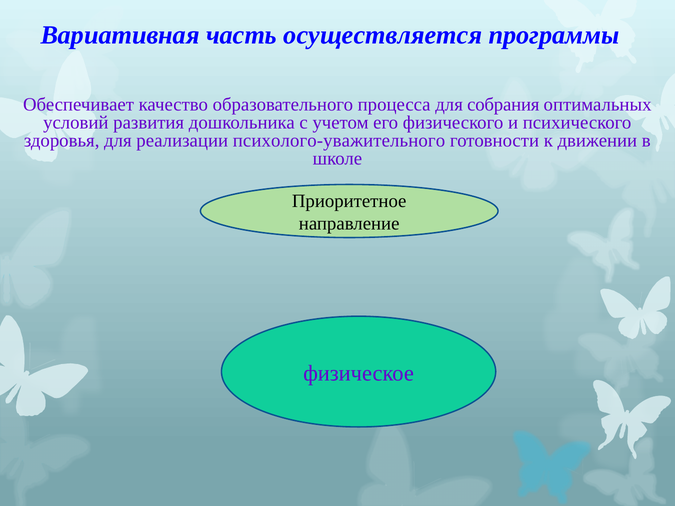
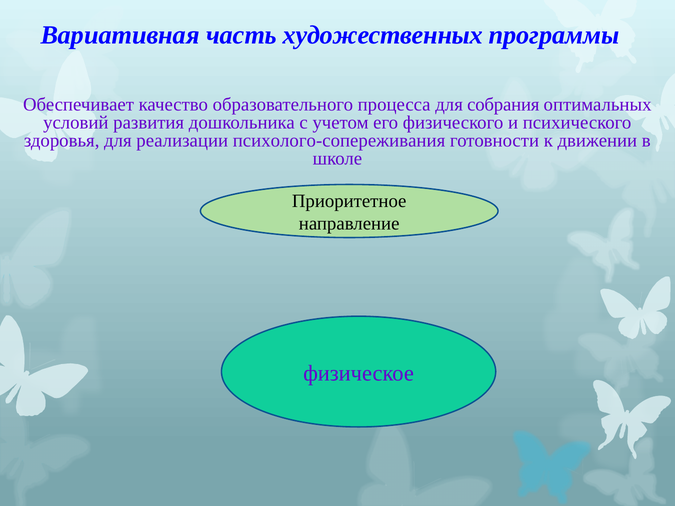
осуществляется: осуществляется -> художественных
психолого-уважительного: психолого-уважительного -> психолого-сопереживания
